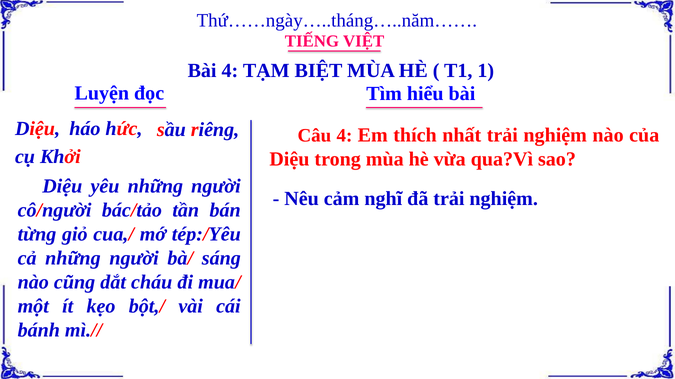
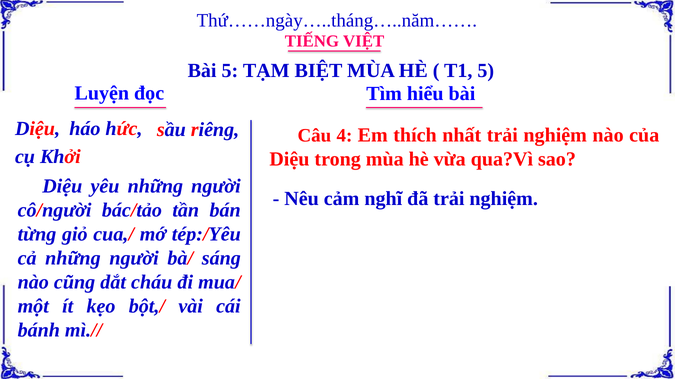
Bài 4: 4 -> 5
T1 1: 1 -> 5
